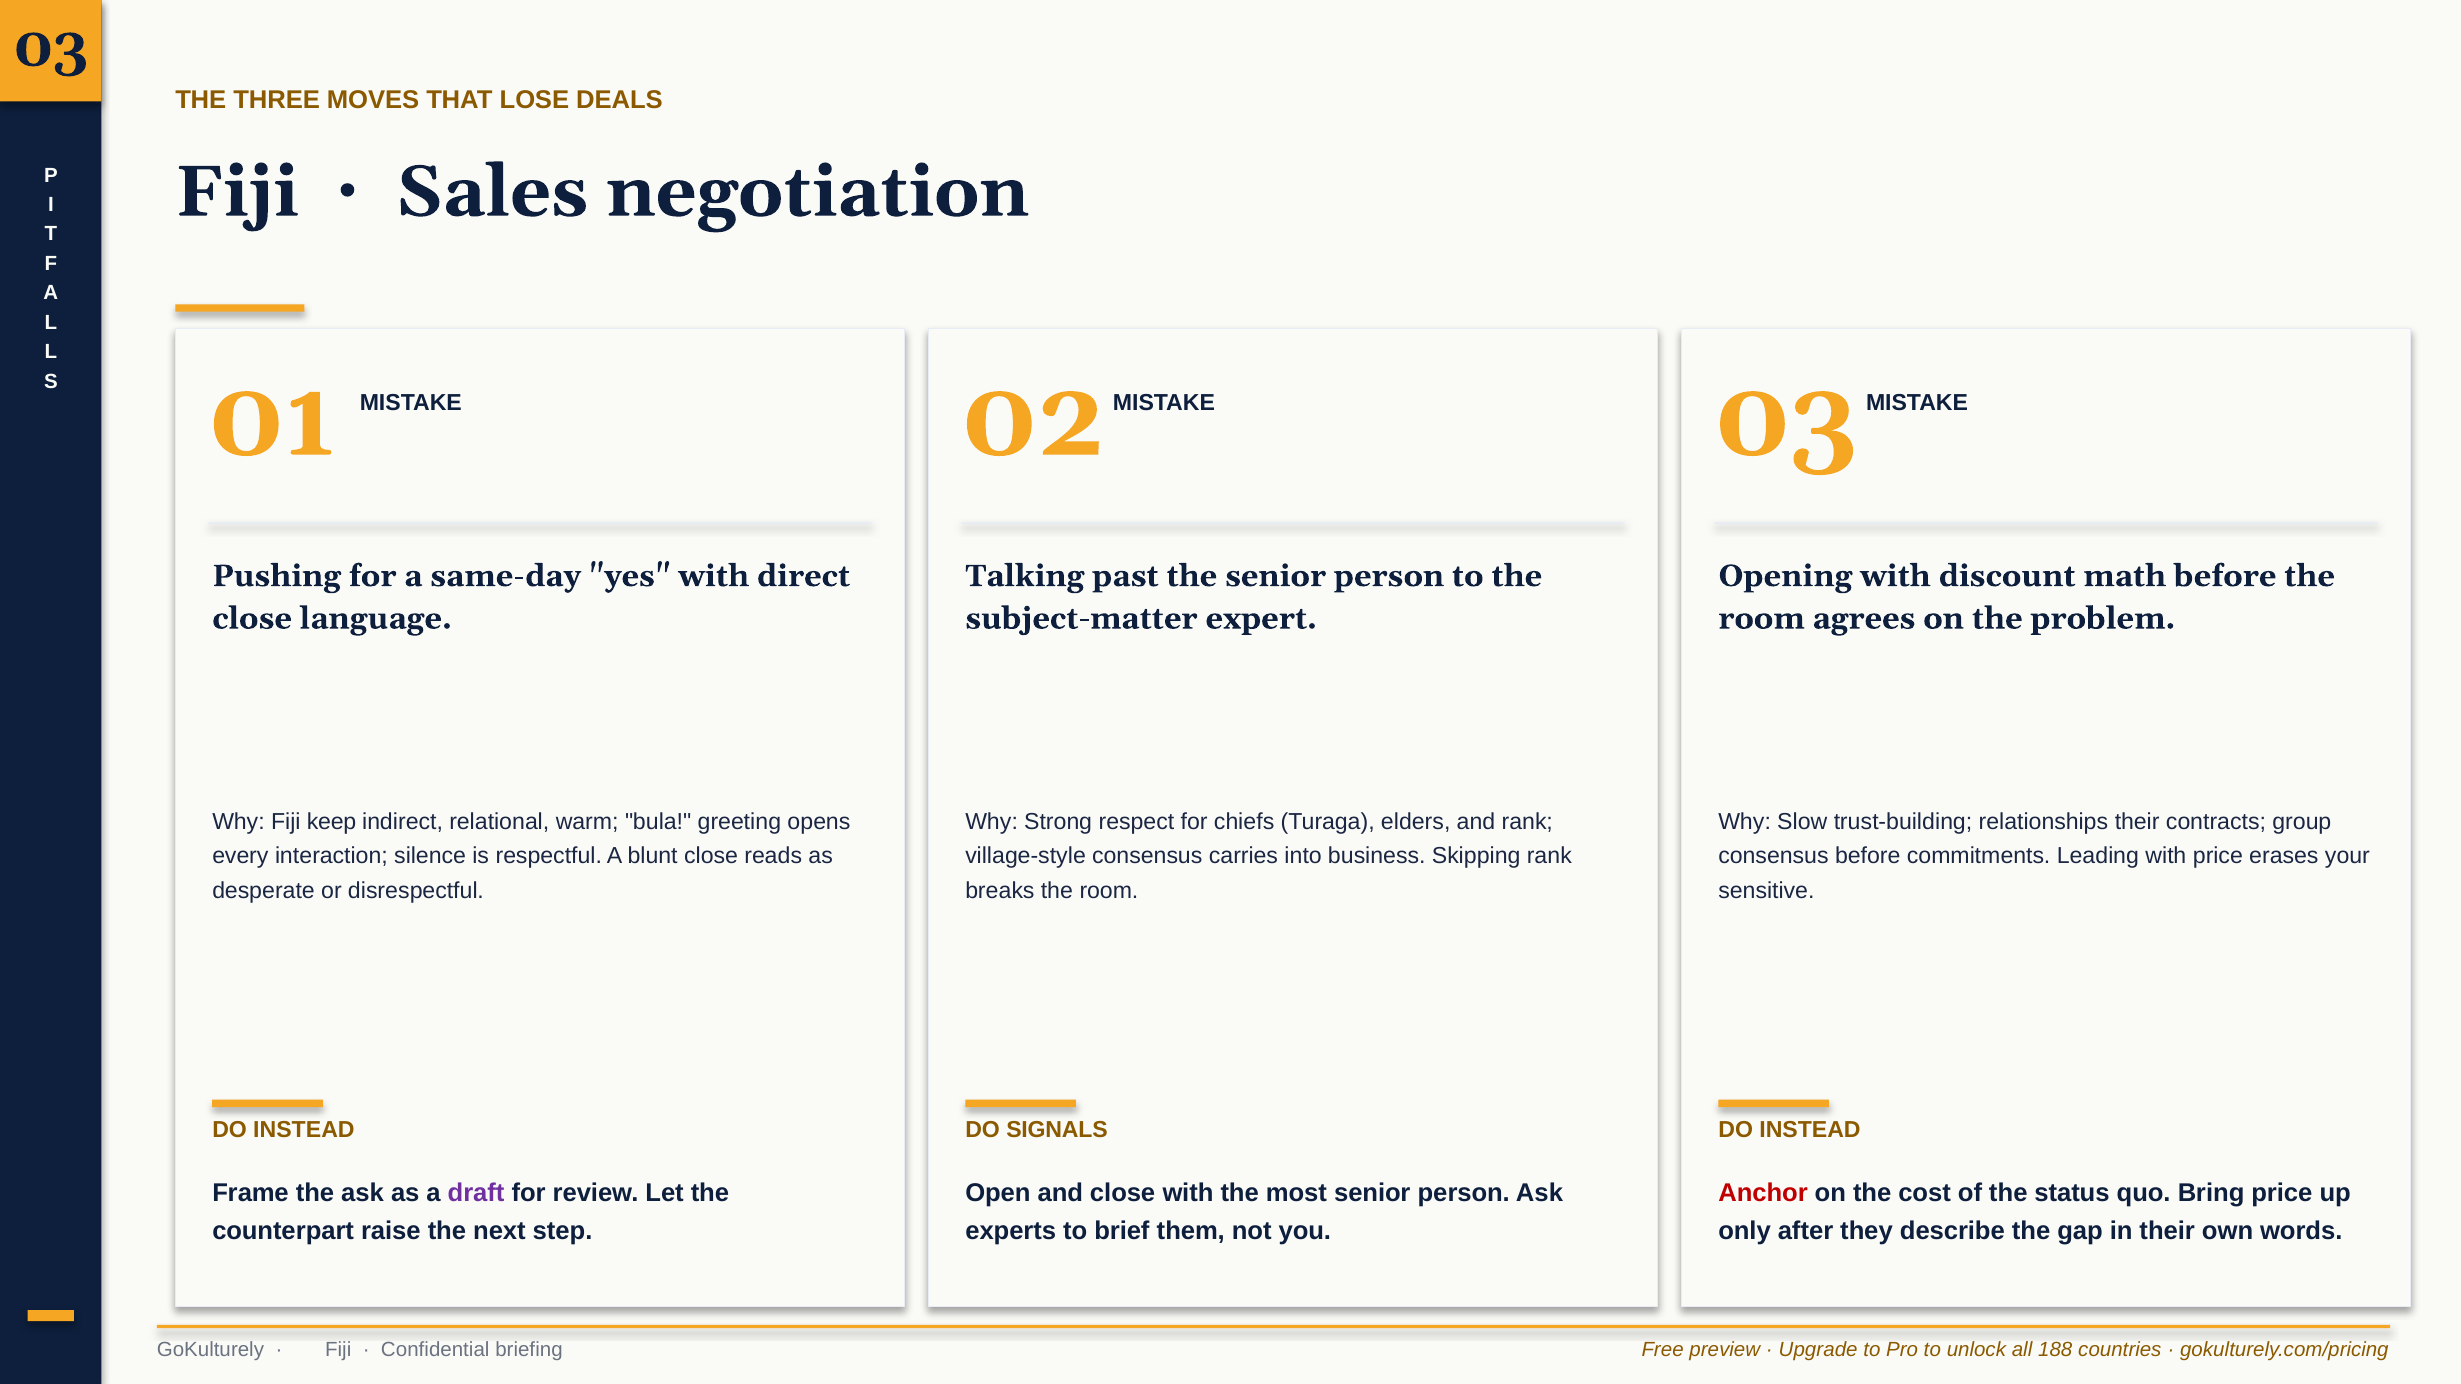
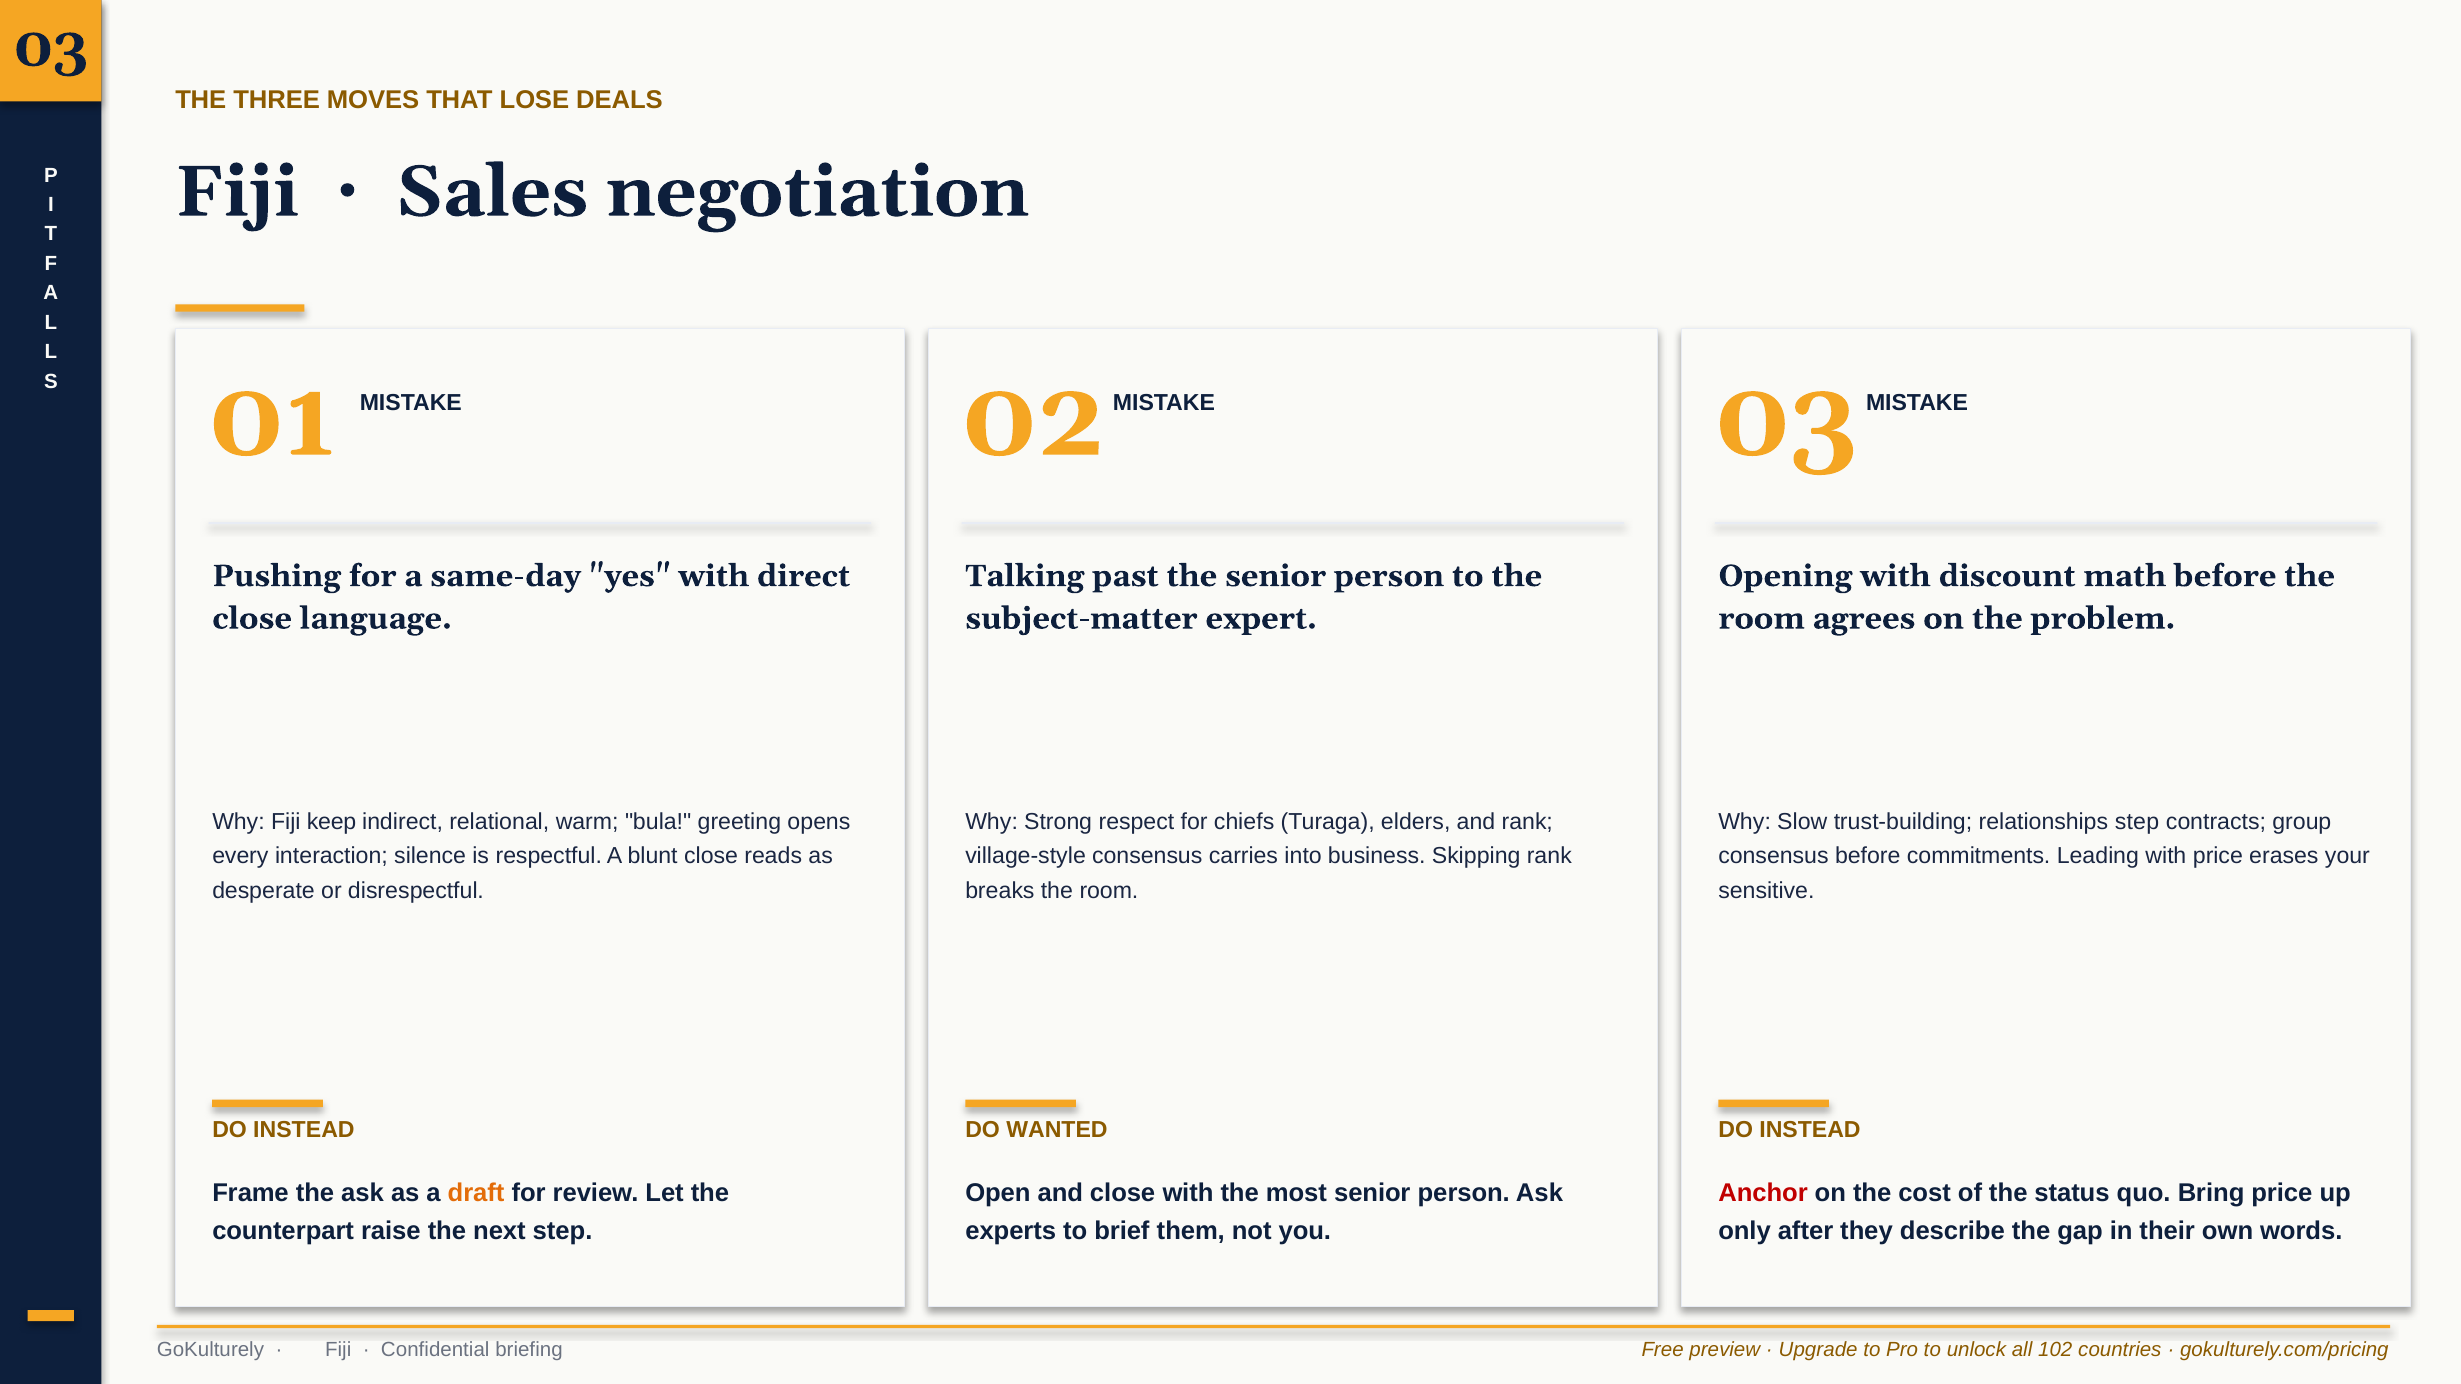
relationships their: their -> step
SIGNALS: SIGNALS -> WANTED
draft colour: purple -> orange
188: 188 -> 102
